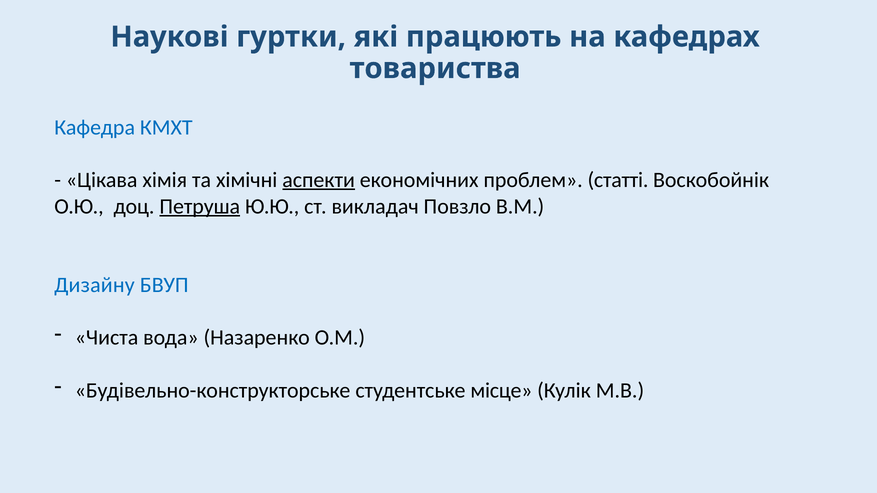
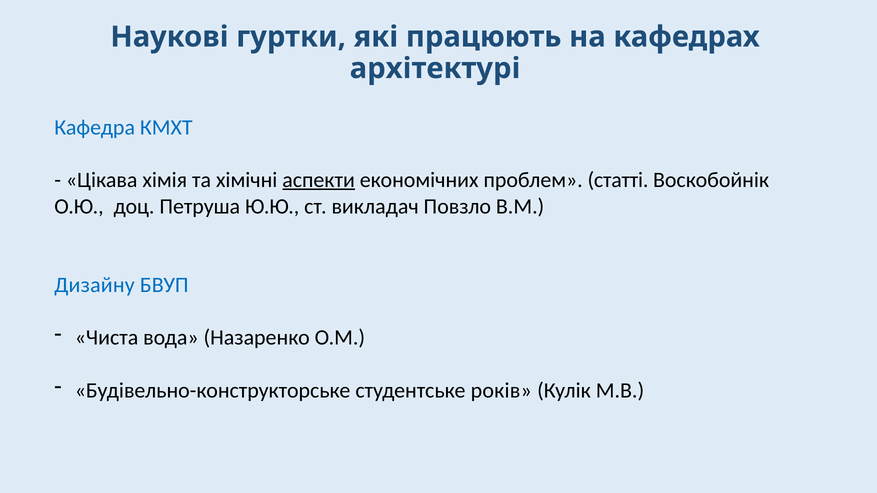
товариства: товариства -> архітектурі
Петруша underline: present -> none
місце: місце -> років
